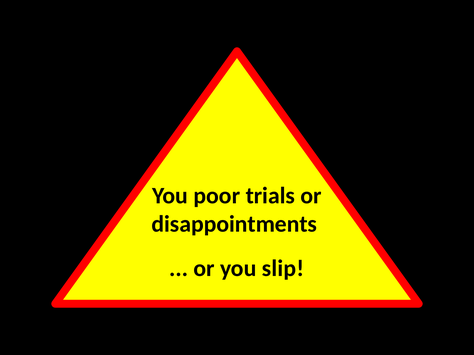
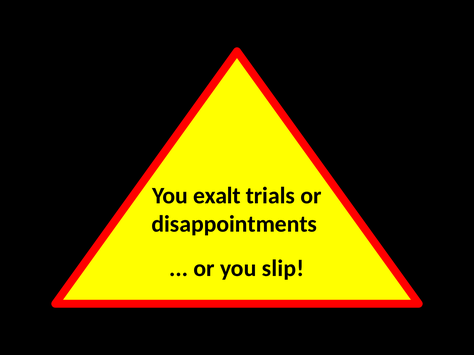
poor: poor -> exalt
